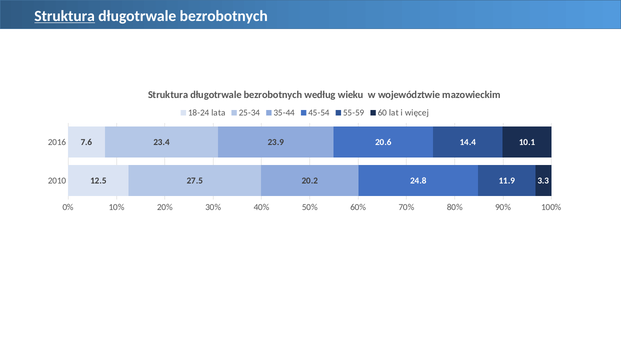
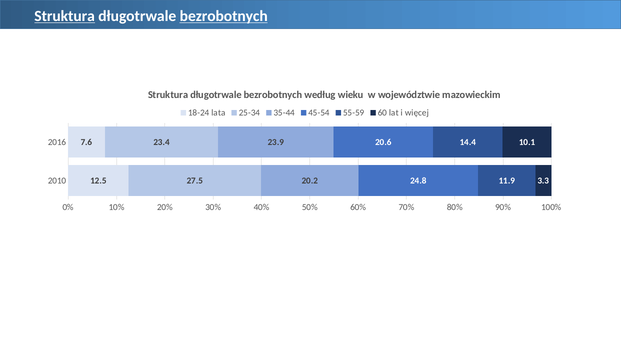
bezrobotnych at (224, 16) underline: none -> present
